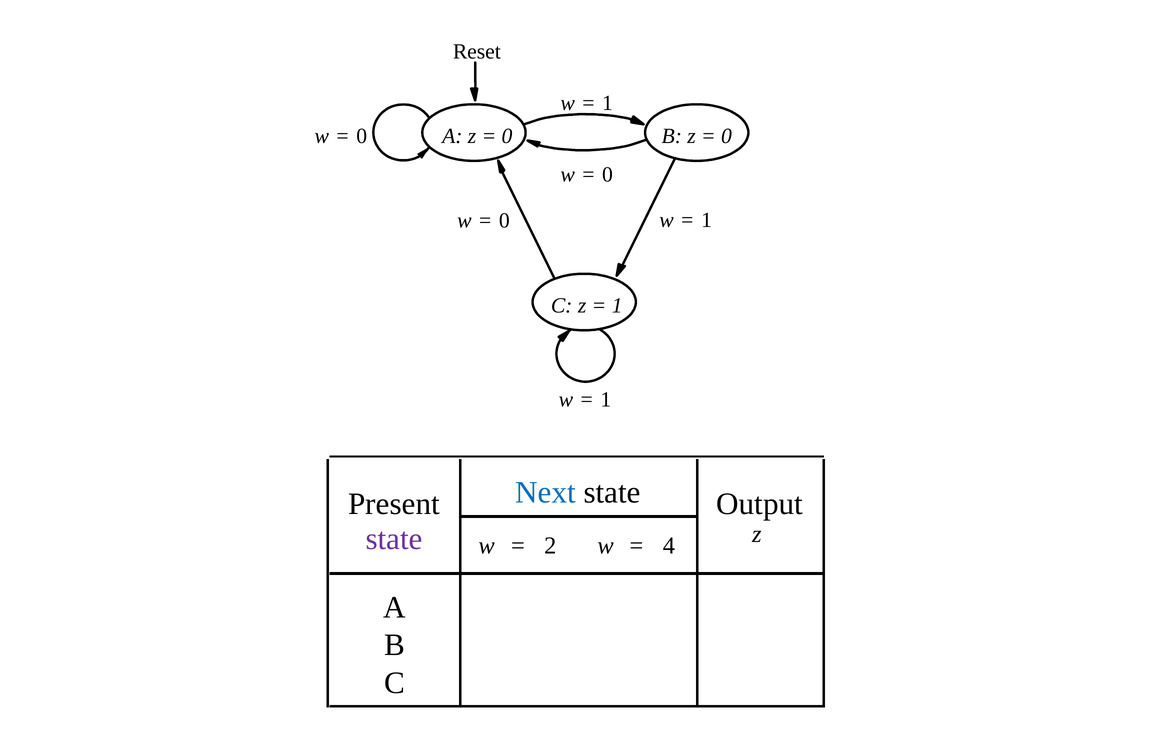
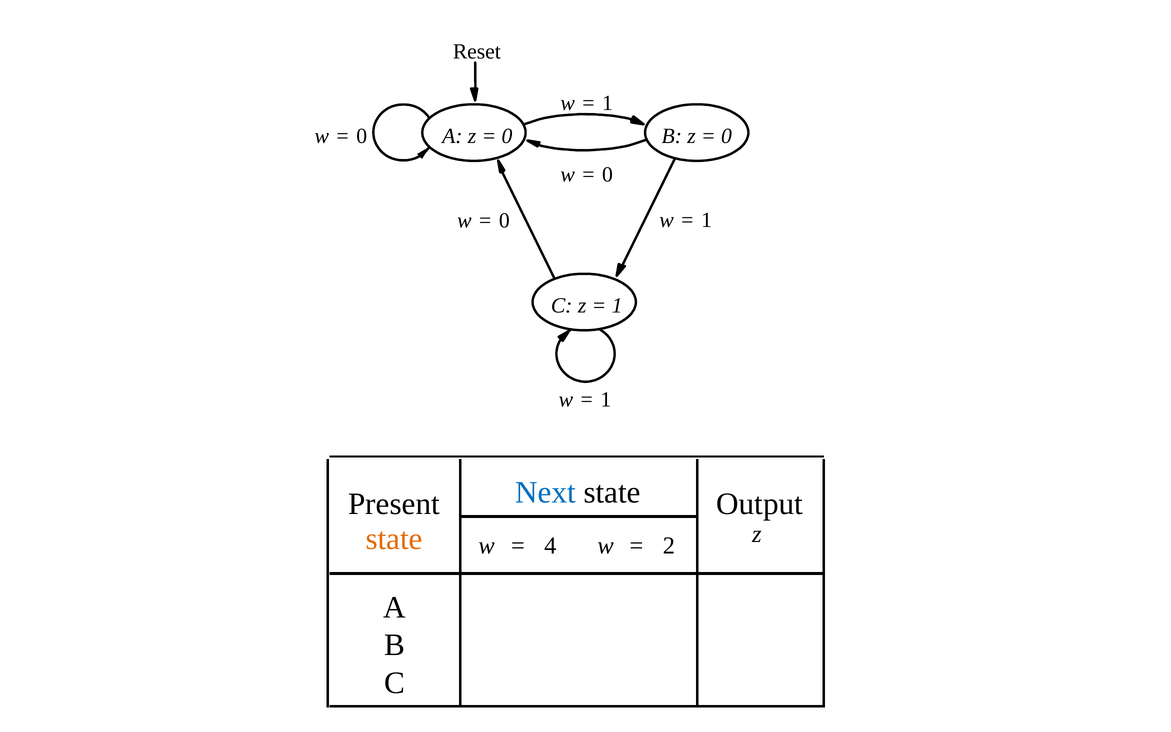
state at (394, 539) colour: purple -> orange
2: 2 -> 4
4: 4 -> 2
